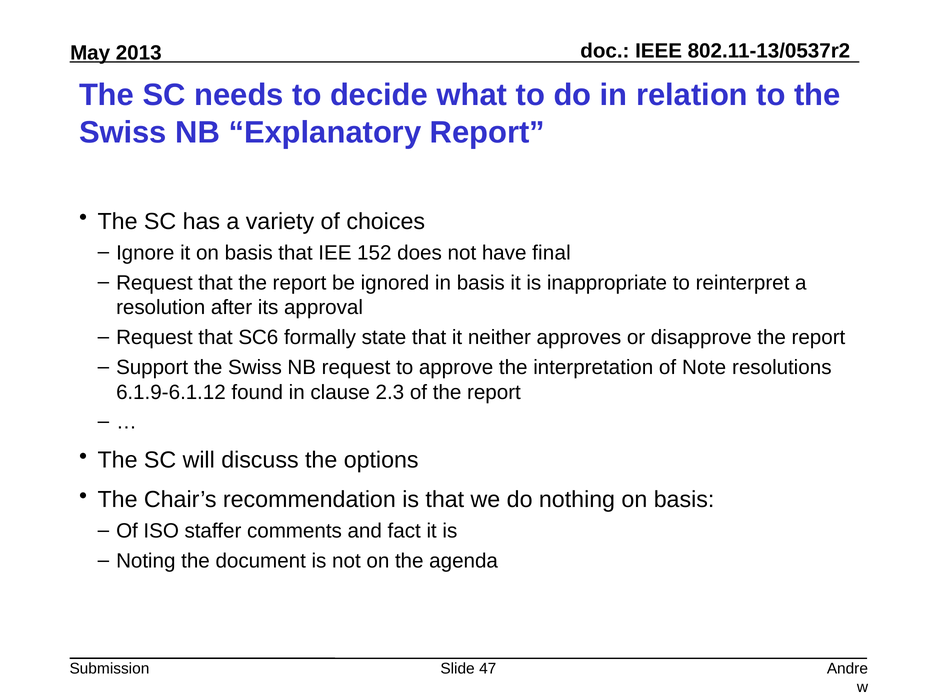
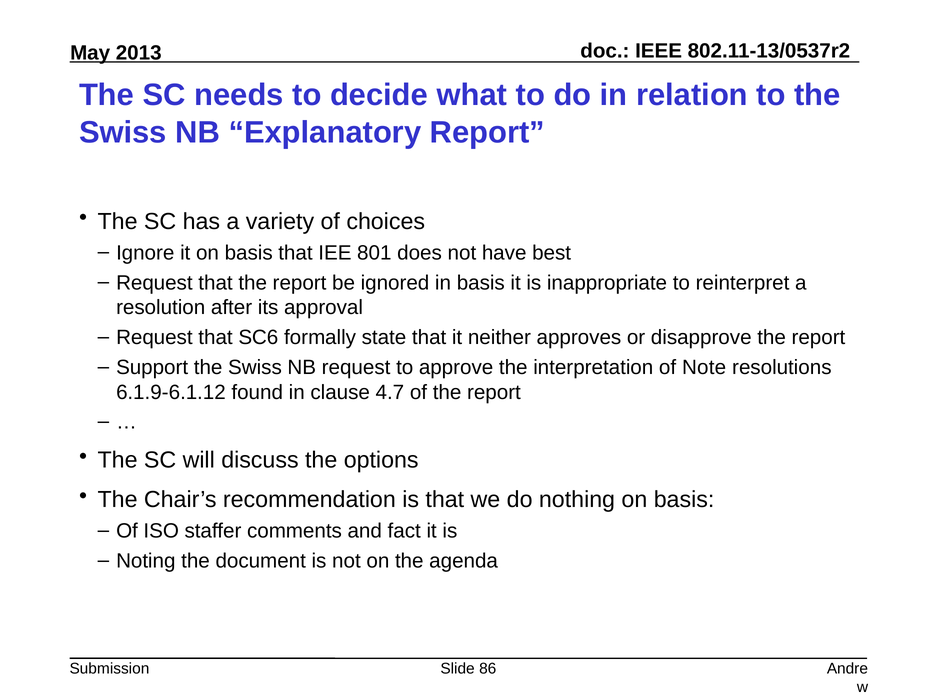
152: 152 -> 801
final: final -> best
2.3: 2.3 -> 4.7
47: 47 -> 86
